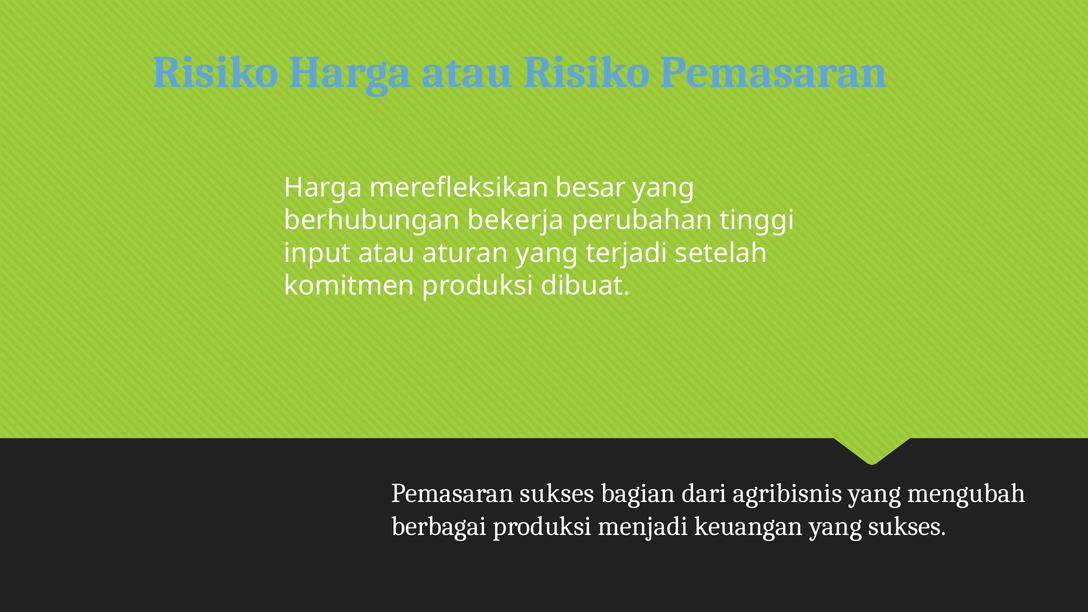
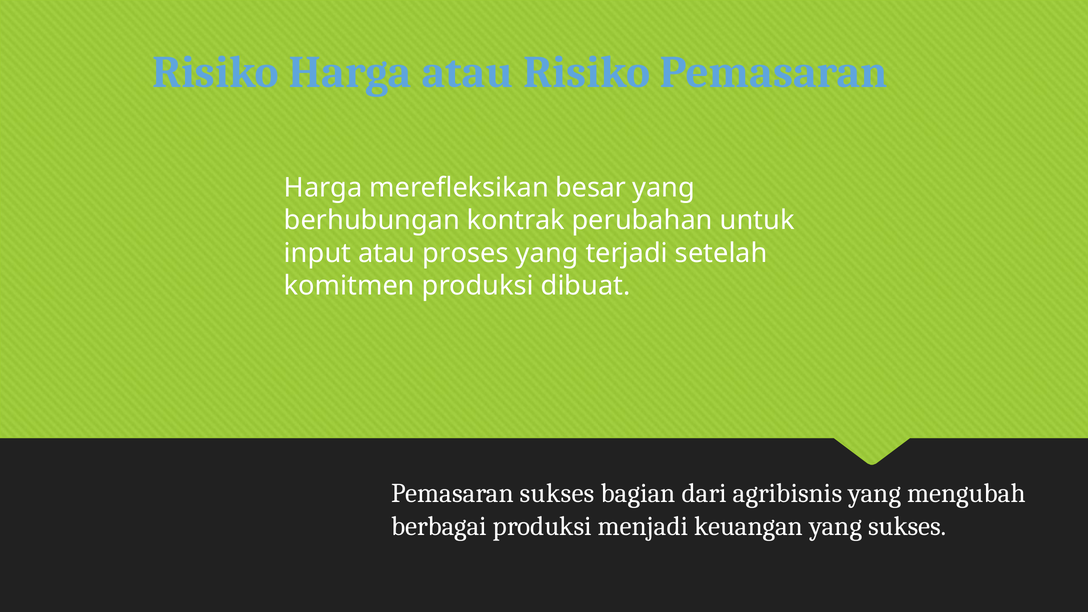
bekerja: bekerja -> kontrak
tinggi: tinggi -> untuk
aturan: aturan -> proses
